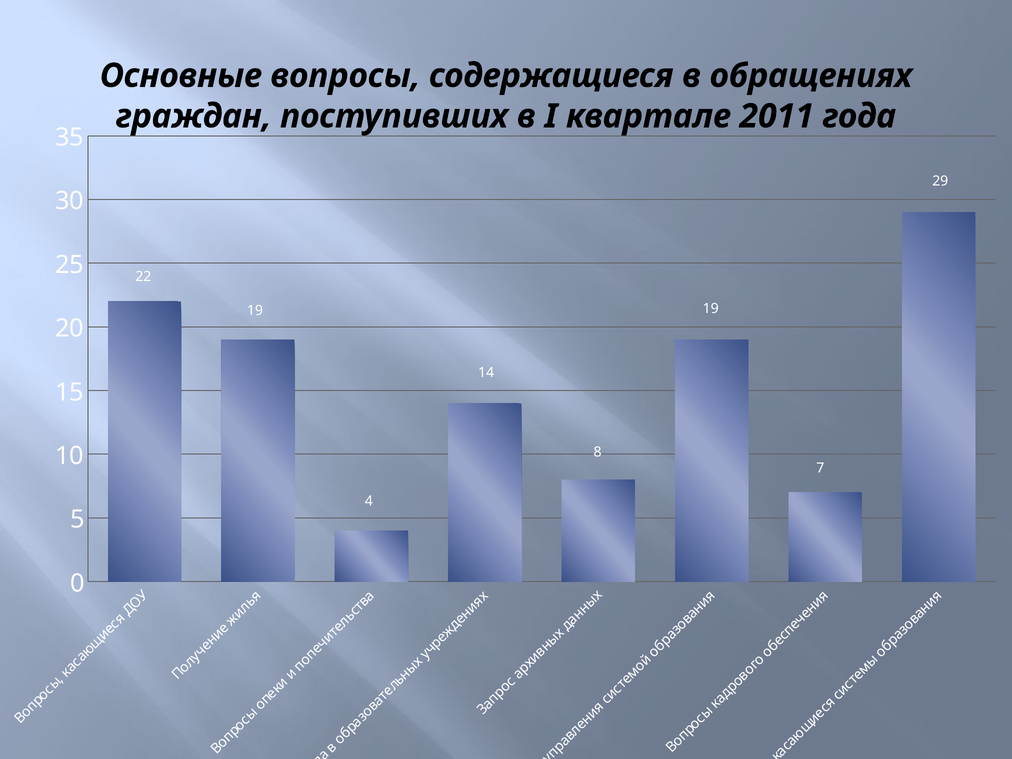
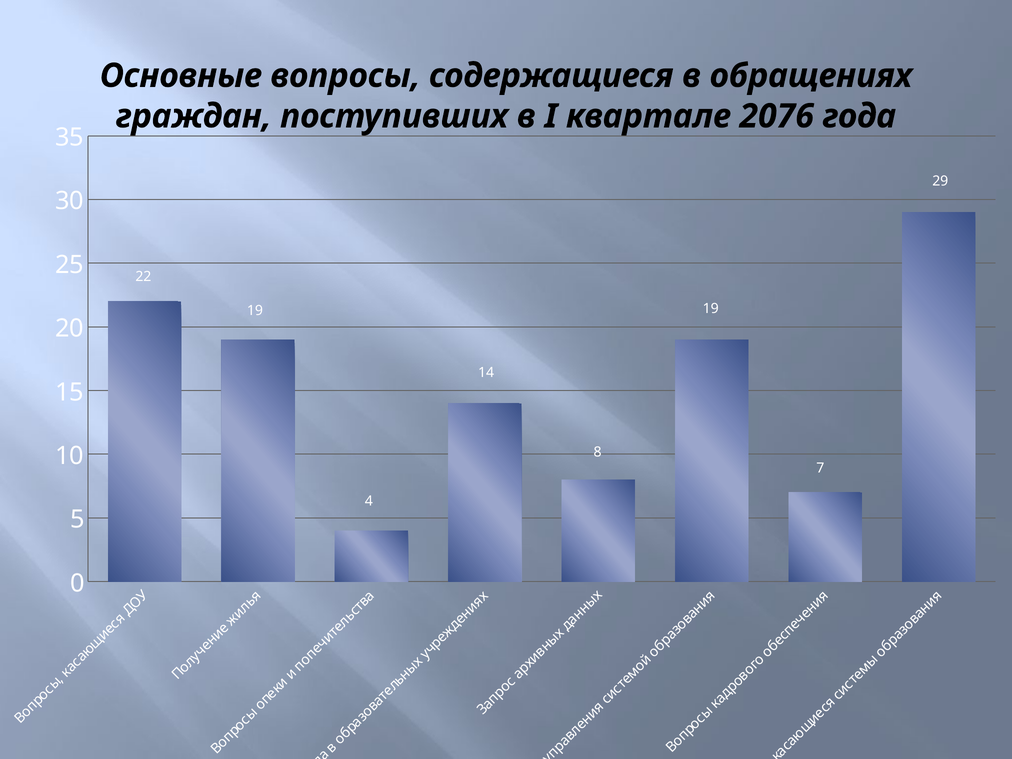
2011: 2011 -> 2076
